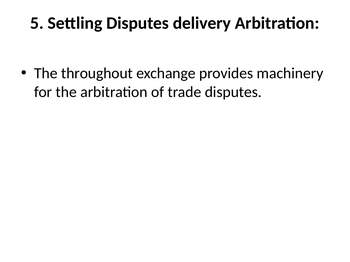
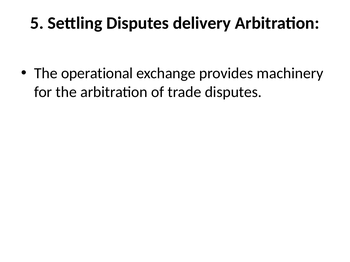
throughout: throughout -> operational
